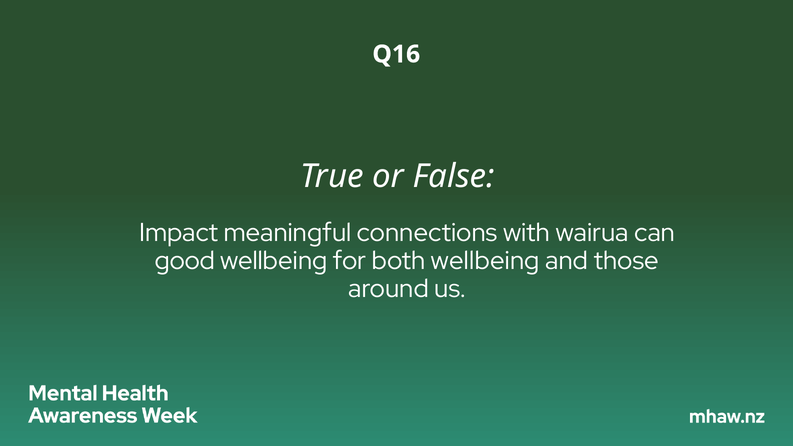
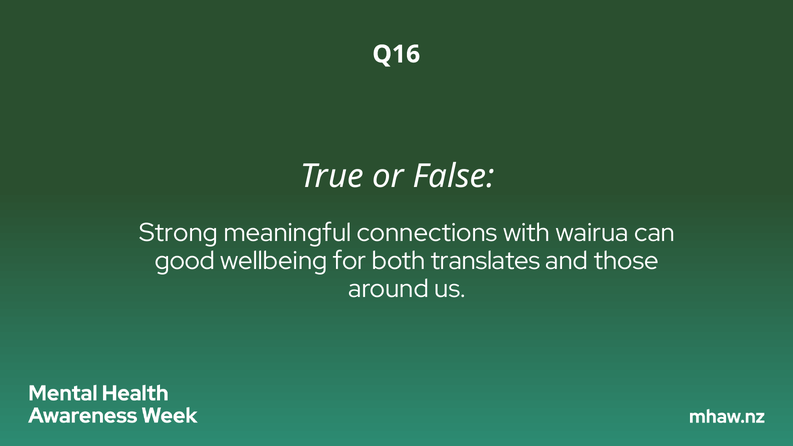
Impact: Impact -> Strong
both wellbeing: wellbeing -> translates
